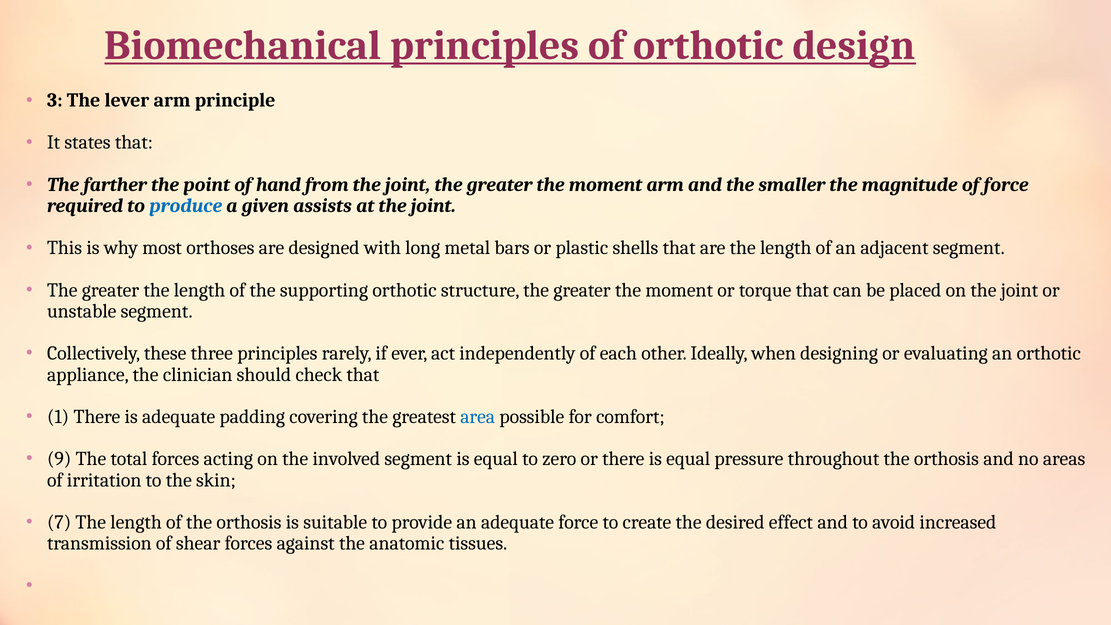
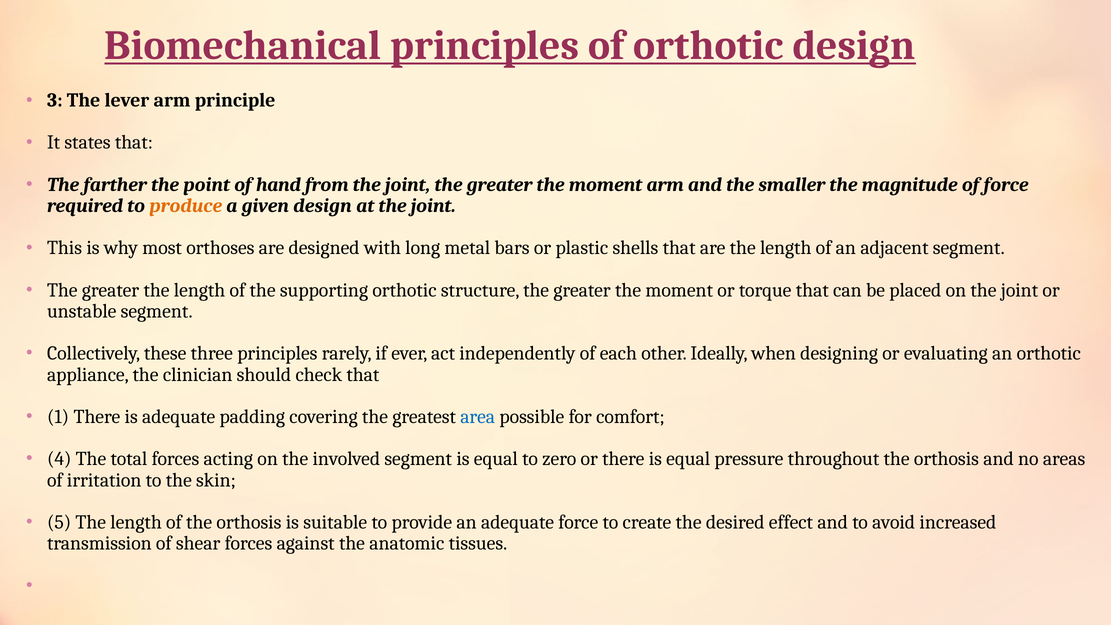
produce colour: blue -> orange
given assists: assists -> design
9: 9 -> 4
7: 7 -> 5
